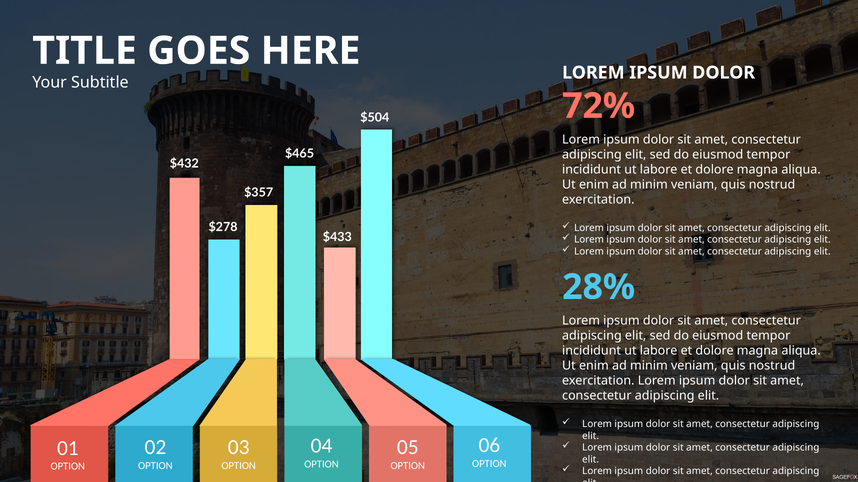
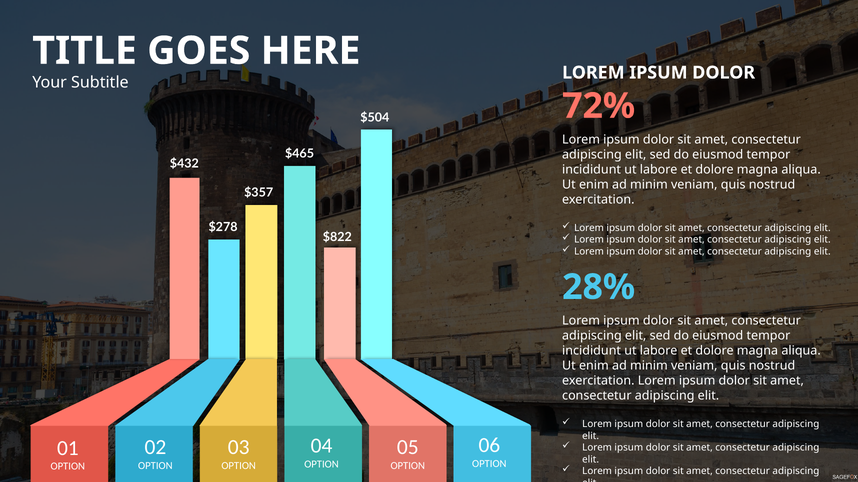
$433: $433 -> $822
